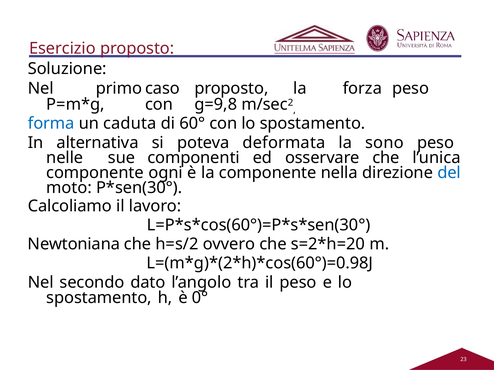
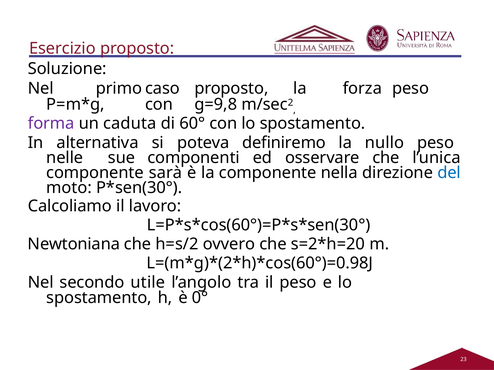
forma colour: blue -> purple
deformata: deformata -> definiremo
sono: sono -> nullo
ogni: ogni -> sarà
dato: dato -> utile
